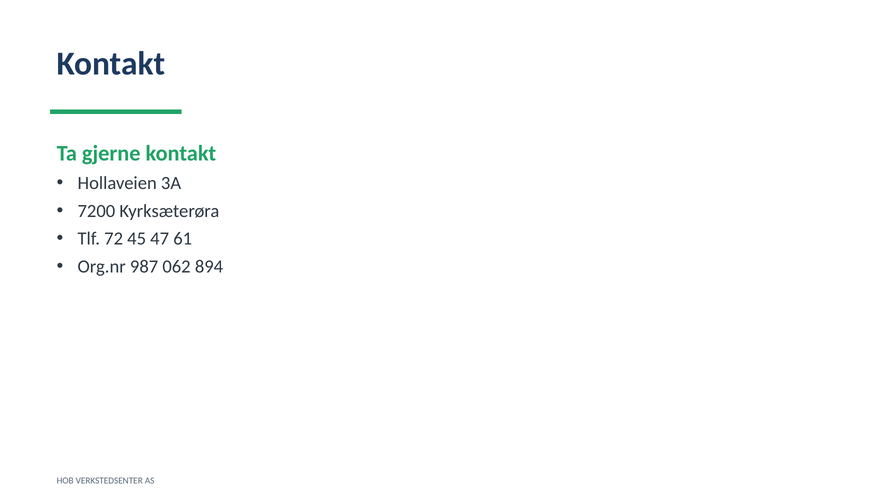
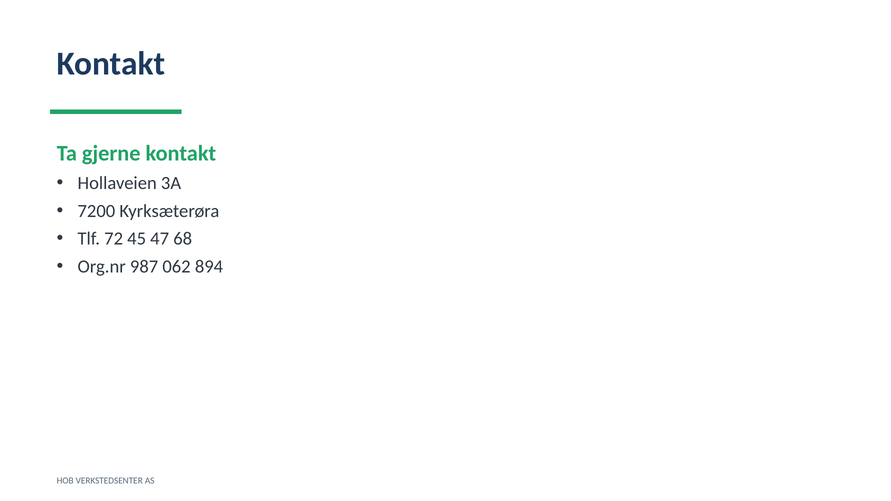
61: 61 -> 68
